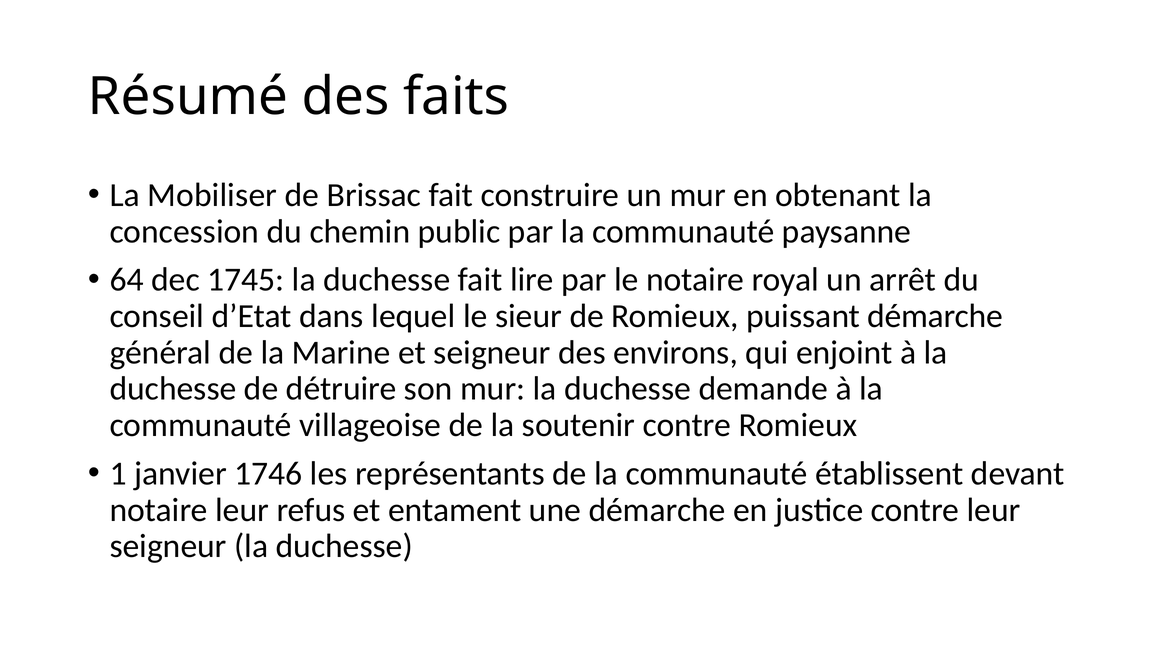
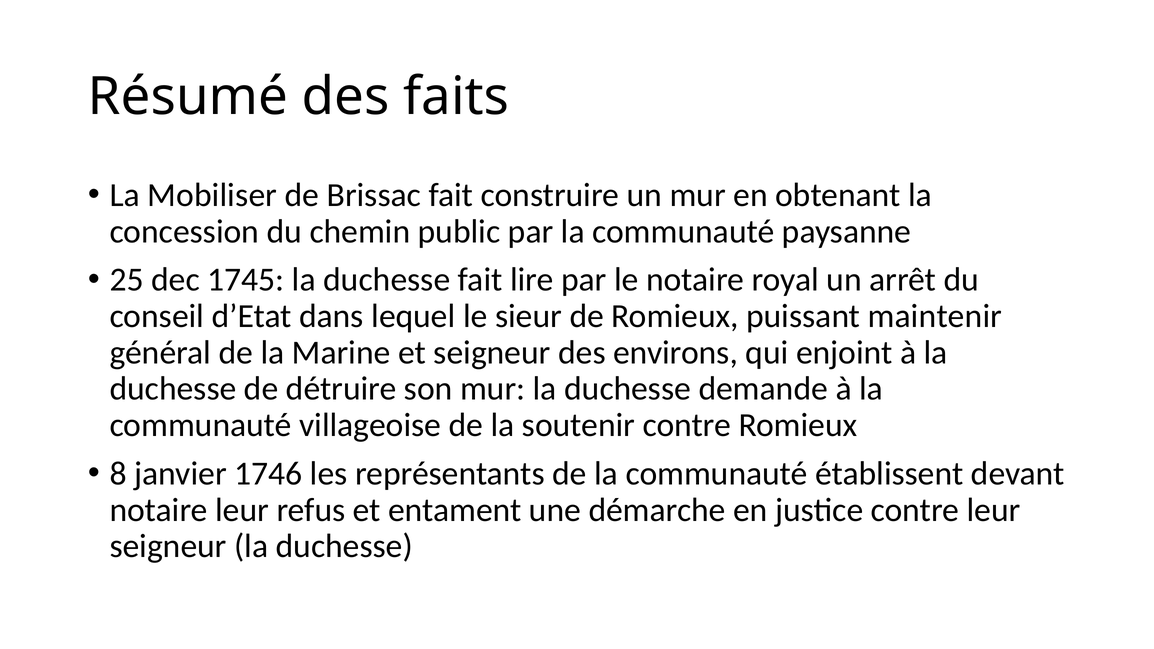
64: 64 -> 25
puissant démarche: démarche -> maintenir
1: 1 -> 8
